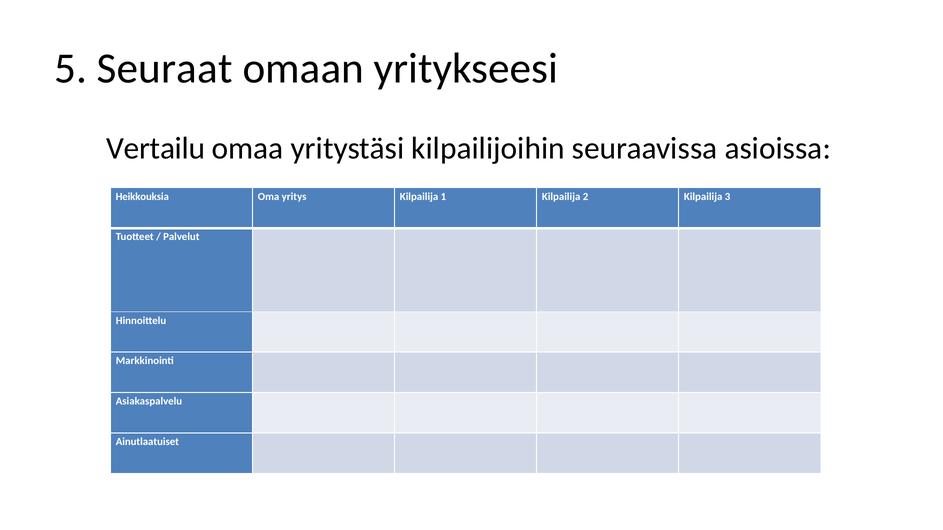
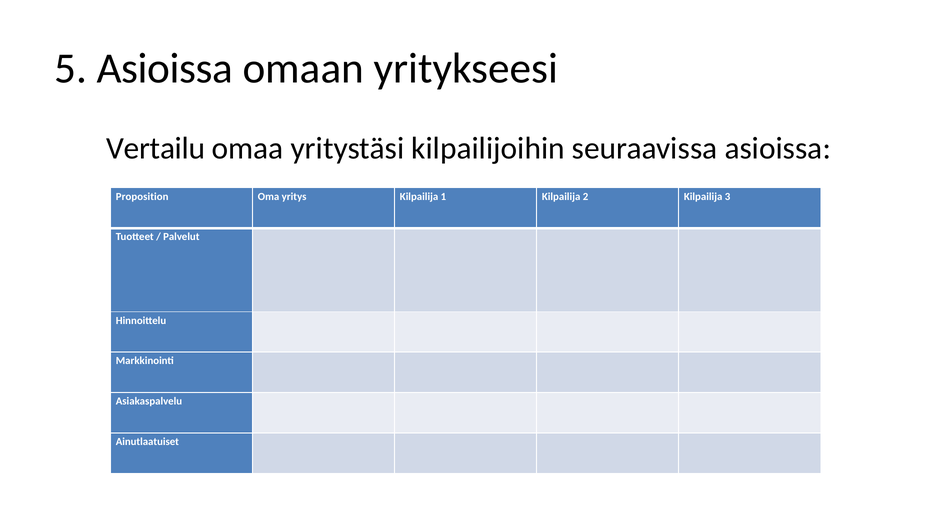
5 Seuraat: Seuraat -> Asioissa
Heikkouksia: Heikkouksia -> Proposition
